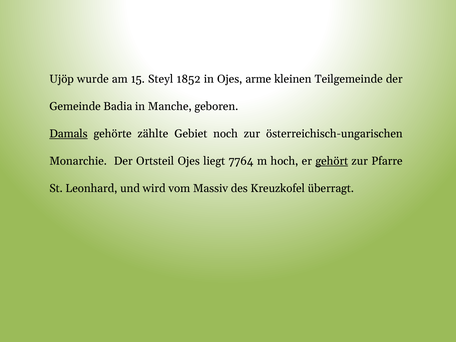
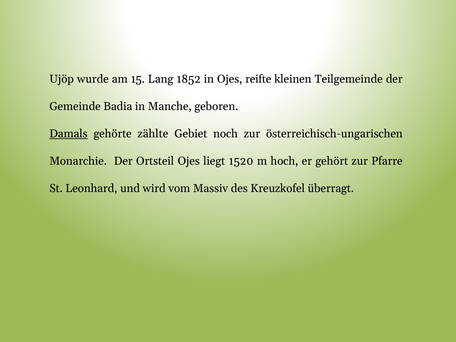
Steyl: Steyl -> Lang
arme: arme -> reifte
7764: 7764 -> 1520
gehört underline: present -> none
